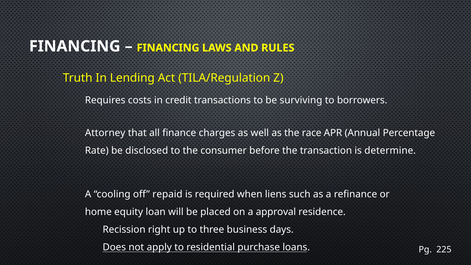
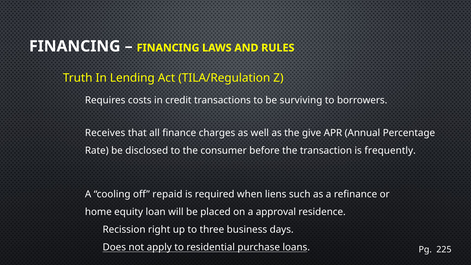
Attorney: Attorney -> Receives
race: race -> give
determine: determine -> frequently
